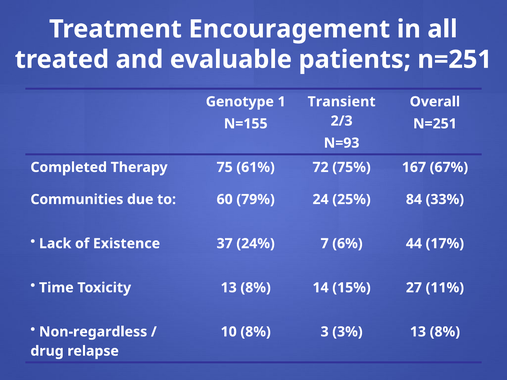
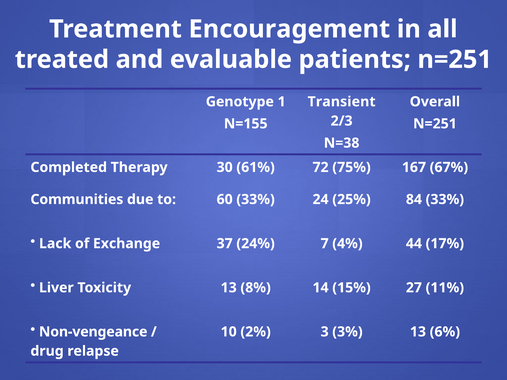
N=93: N=93 -> N=38
75: 75 -> 30
60 79%: 79% -> 33%
Existence: Existence -> Exchange
6%: 6% -> 4%
Time: Time -> Liver
Non-regardless: Non-regardless -> Non-vengeance
10 8%: 8% -> 2%
8% at (445, 332): 8% -> 6%
